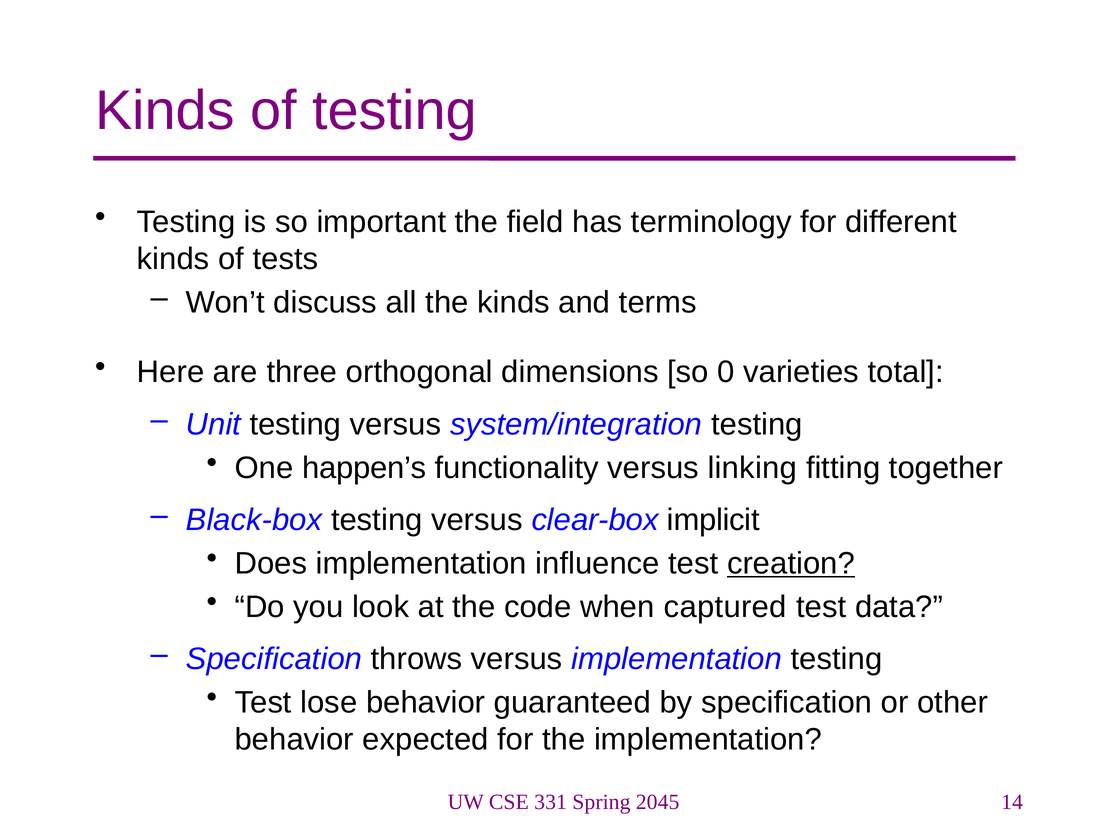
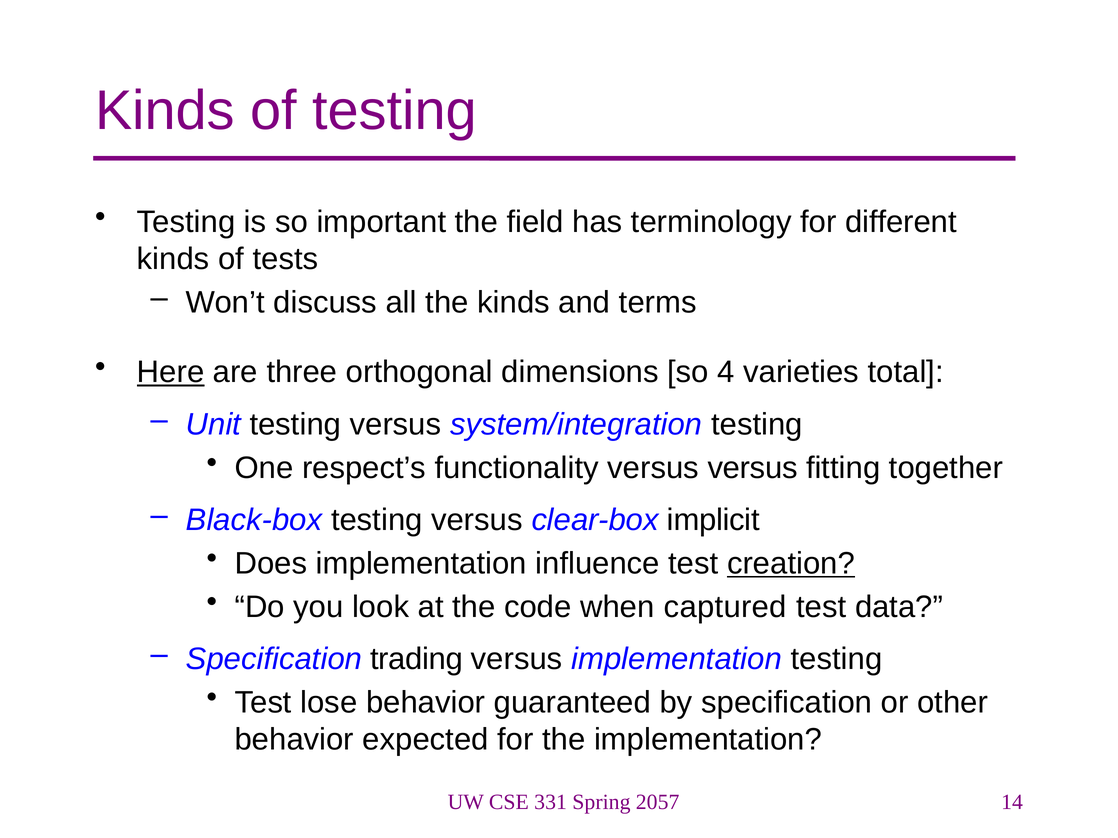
Here underline: none -> present
0: 0 -> 4
happen’s: happen’s -> respect’s
versus linking: linking -> versus
throws: throws -> trading
2045: 2045 -> 2057
